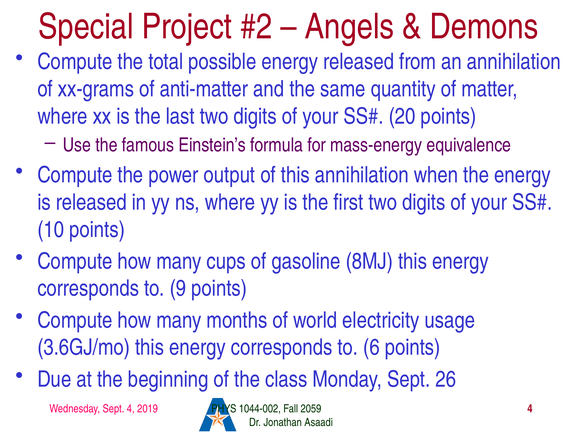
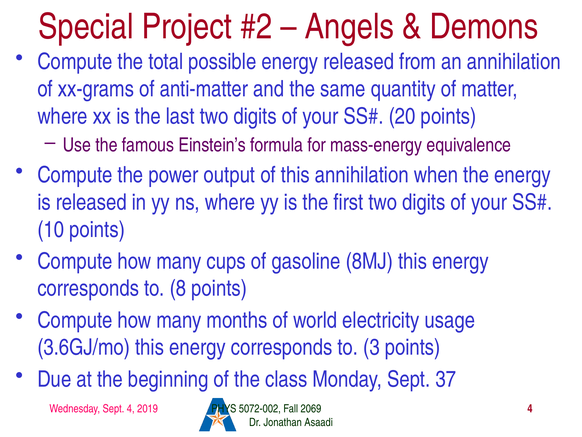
9: 9 -> 8
6: 6 -> 3
26: 26 -> 37
1044-002: 1044-002 -> 5072-002
2059: 2059 -> 2069
